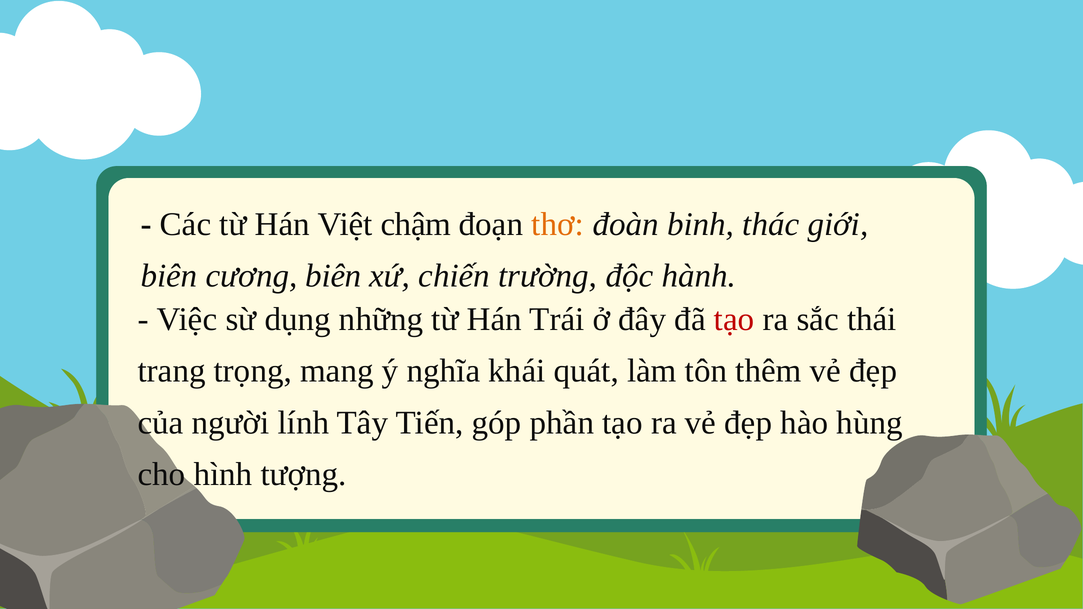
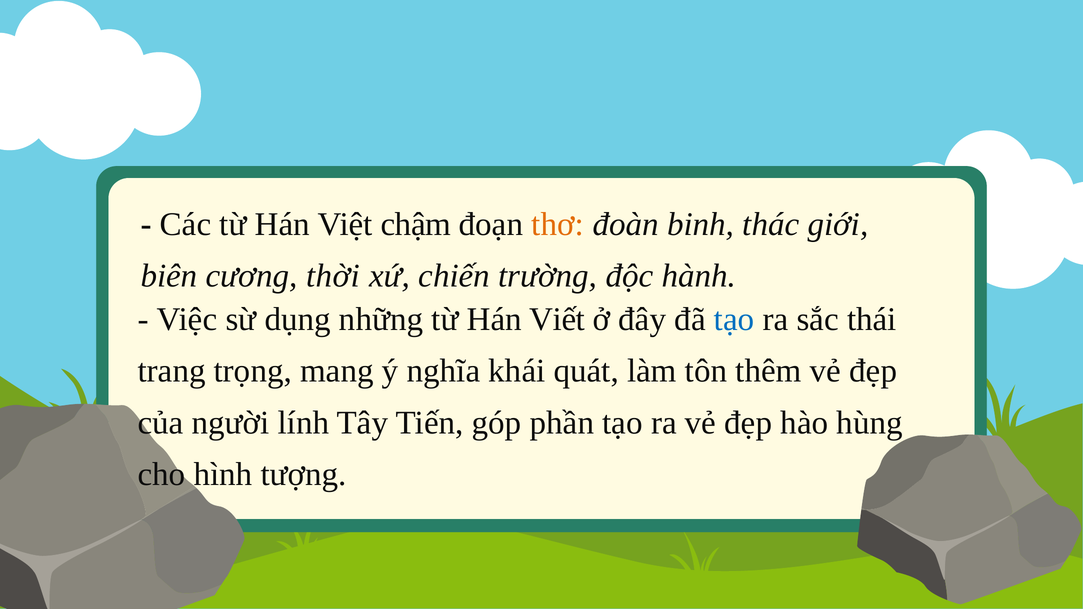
cương biên: biên -> thời
Trái: Trái -> Viết
tạo at (734, 320) colour: red -> blue
